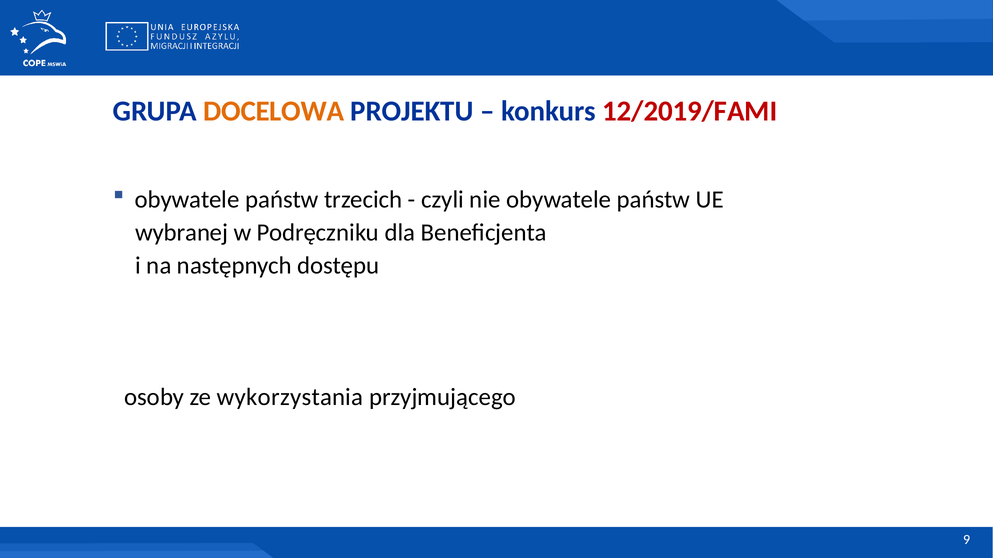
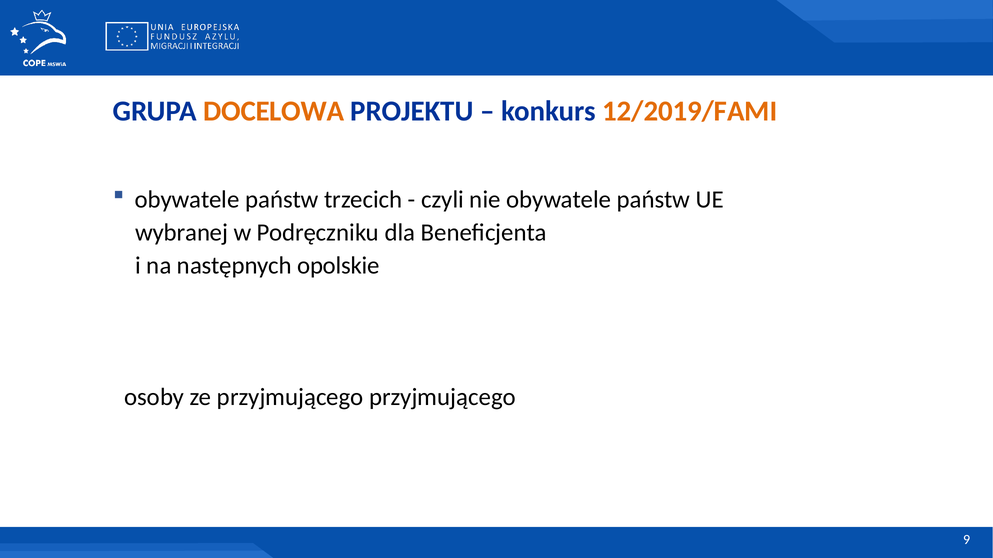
12/2019/FAMI colour: red -> orange
dostępu: dostępu -> opolskie
ze wykorzystania: wykorzystania -> przyjmującego
